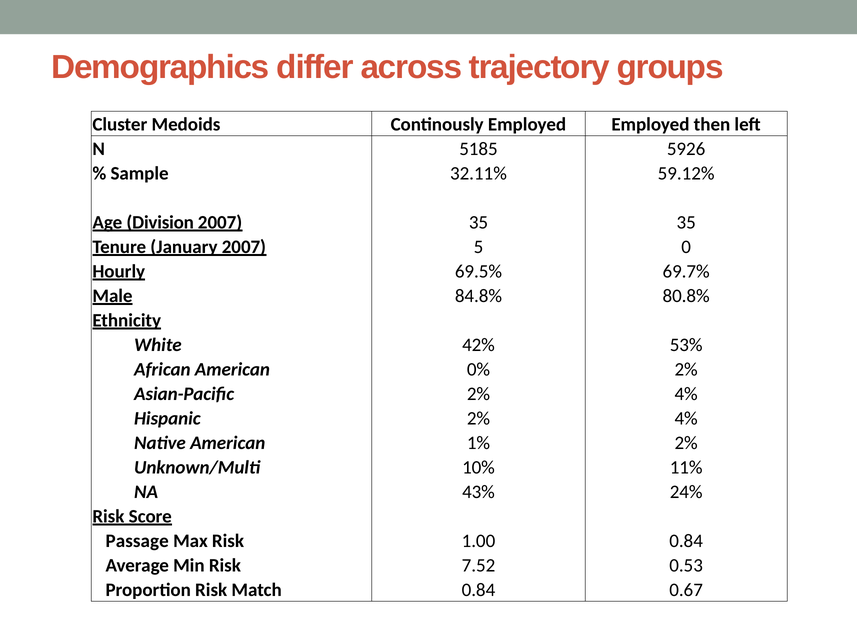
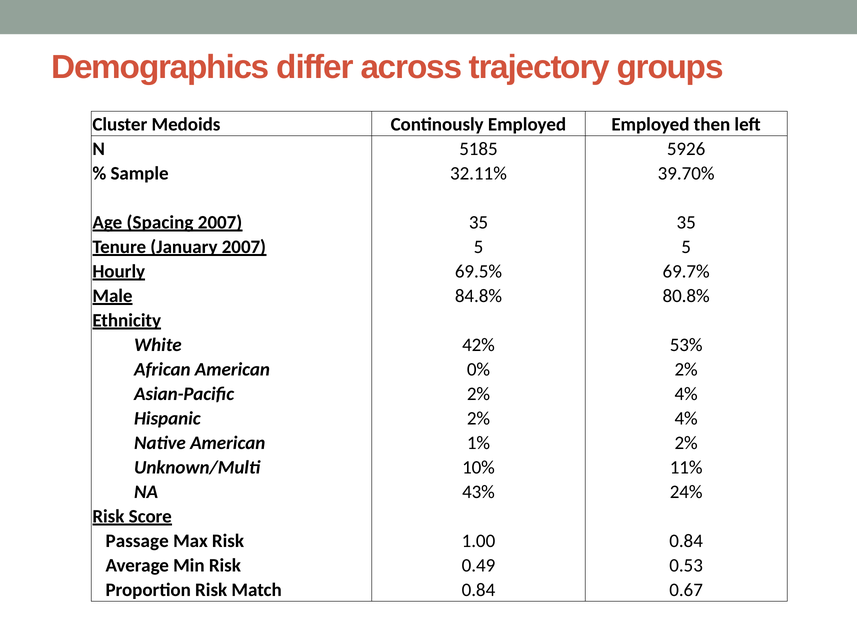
59.12%: 59.12% -> 39.70%
Division: Division -> Spacing
5 0: 0 -> 5
7.52: 7.52 -> 0.49
